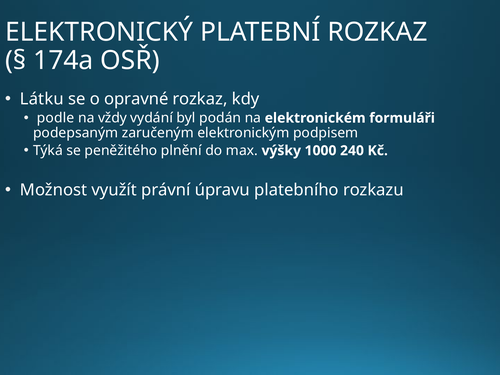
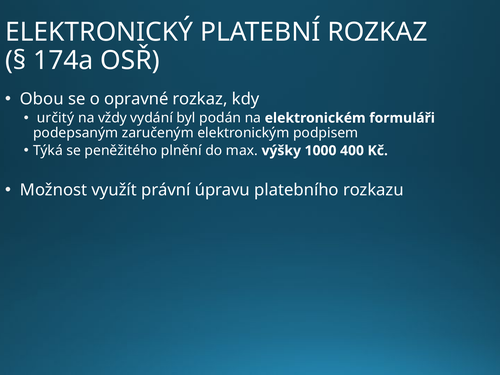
Látku: Látku -> Obou
podle: podle -> určitý
240: 240 -> 400
